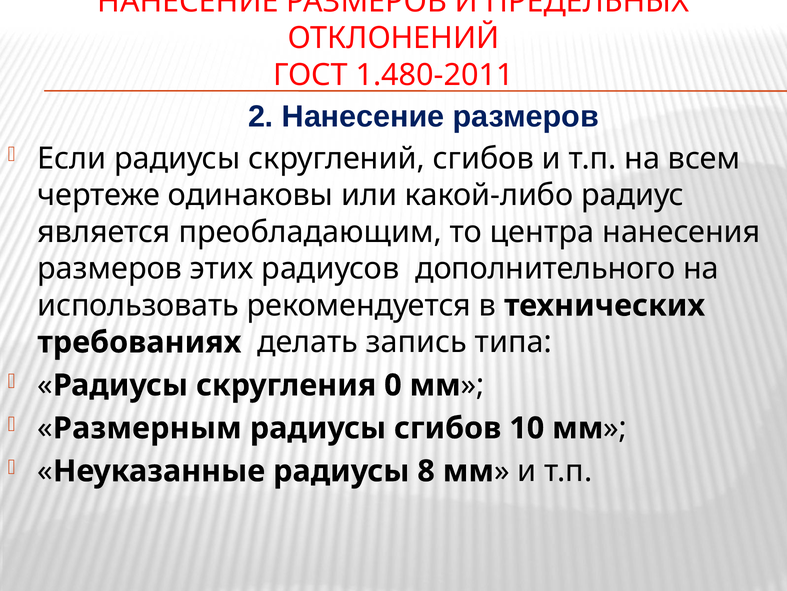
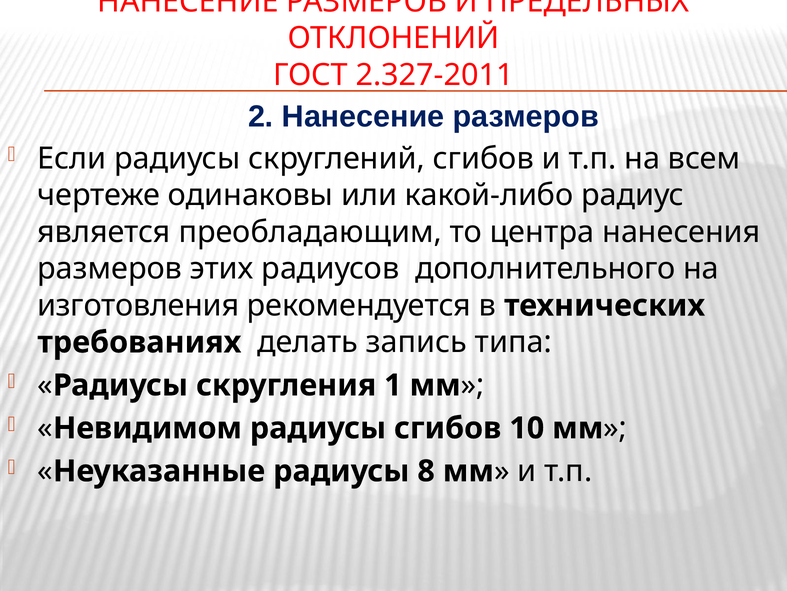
1.480-2011: 1.480-2011 -> 2.327-2011
использовать: использовать -> изготовления
0: 0 -> 1
Размерным: Размерным -> Невидимом
